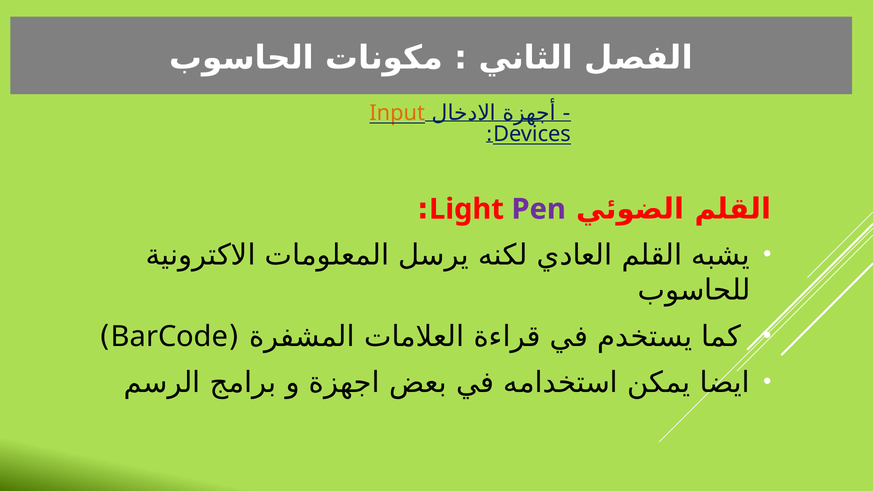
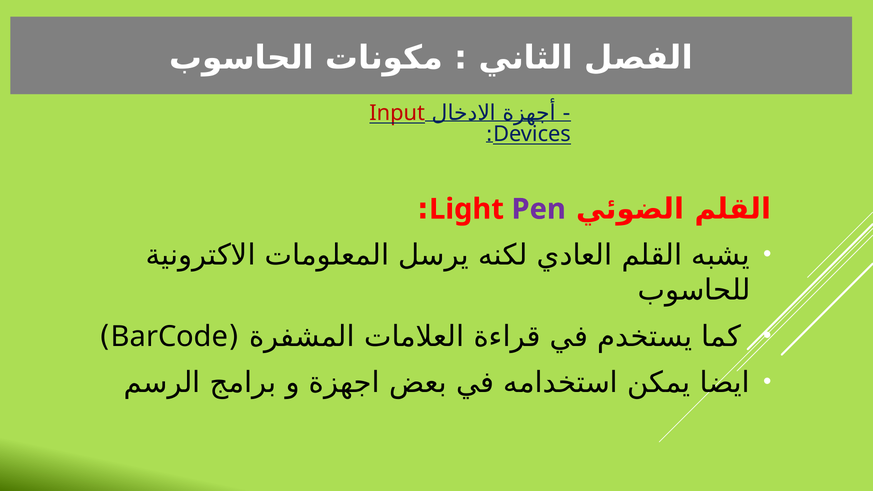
Input colour: orange -> red
